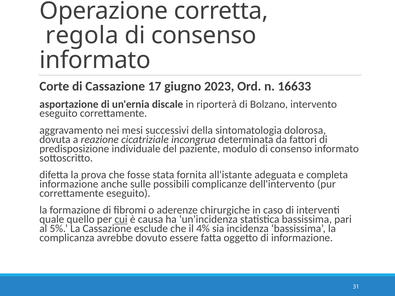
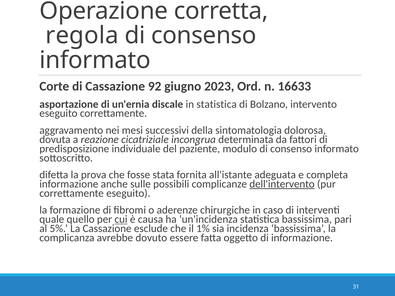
17: 17 -> 92
in riporterà: riporterà -> statistica
dell'intervento underline: none -> present
4%: 4% -> 1%
